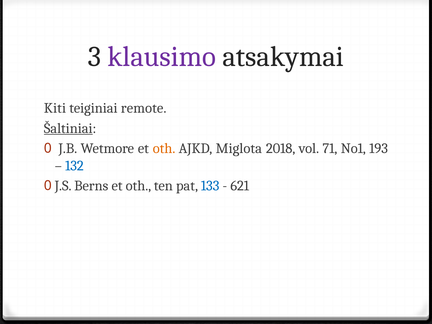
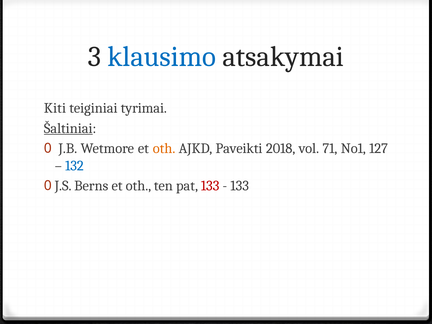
klausimo colour: purple -> blue
remote: remote -> tyrimai
Miglota: Miglota -> Paveikti
193: 193 -> 127
133 at (210, 186) colour: blue -> red
621 at (240, 186): 621 -> 133
